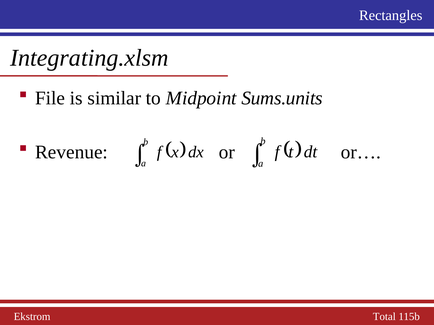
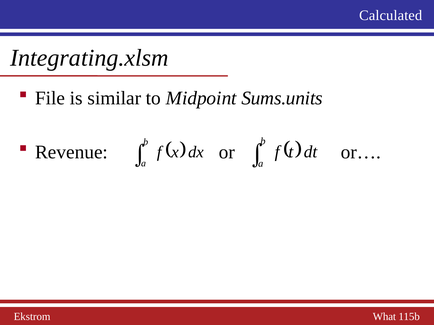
Rectangles: Rectangles -> Calculated
Total: Total -> What
